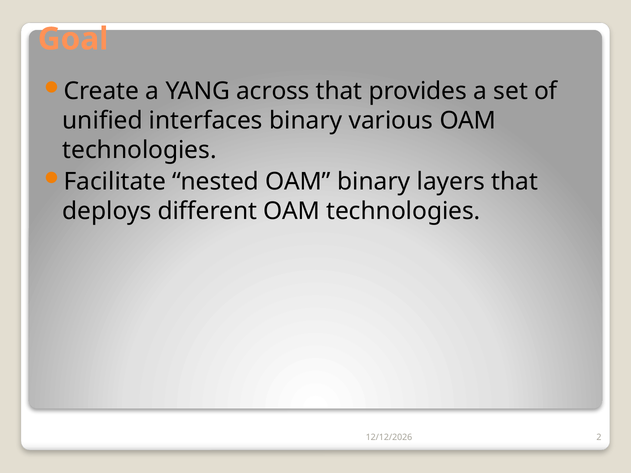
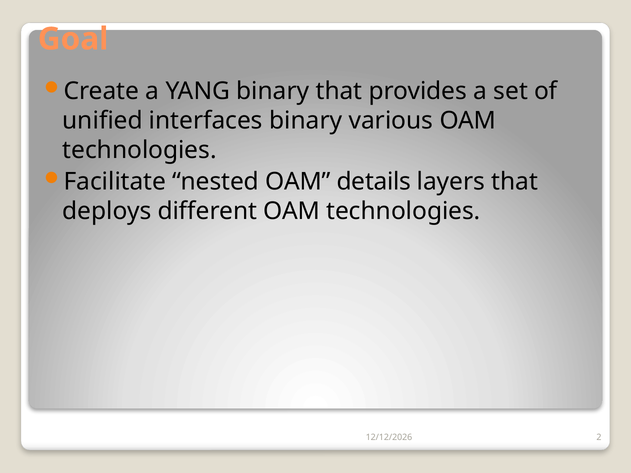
YANG across: across -> binary
OAM binary: binary -> details
